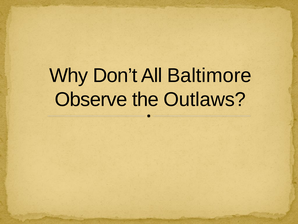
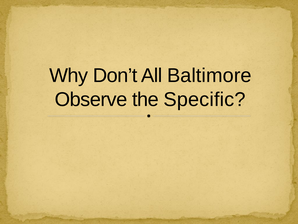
Outlaws: Outlaws -> Specific
